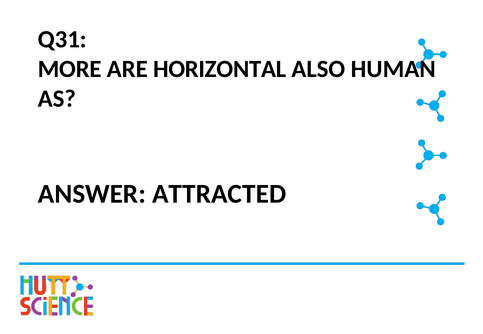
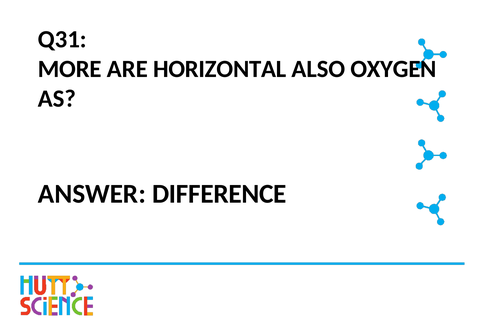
HUMAN: HUMAN -> OXYGEN
ATTRACTED: ATTRACTED -> DIFFERENCE
